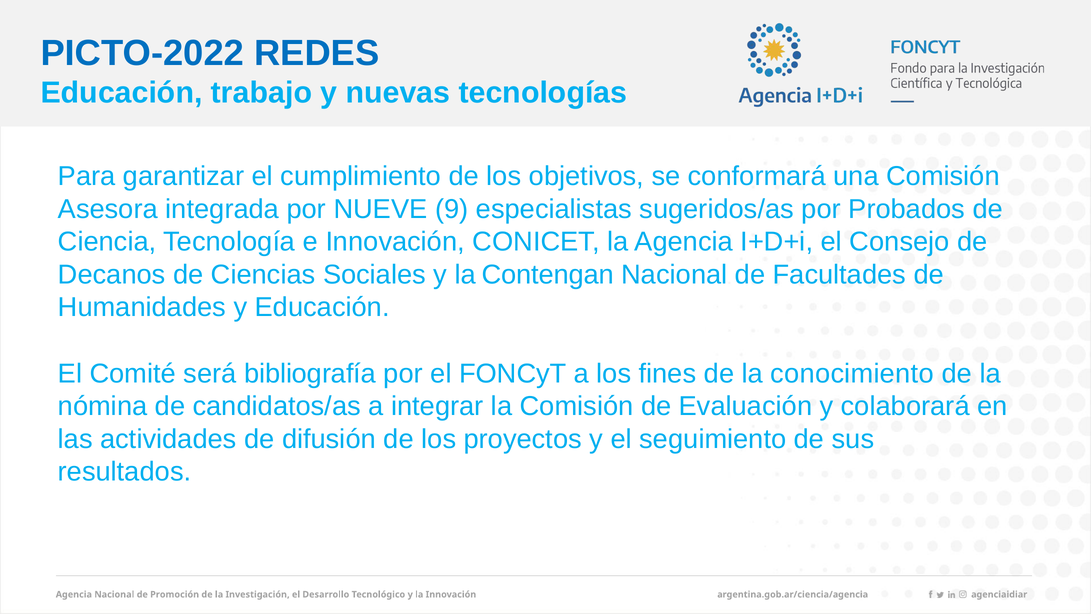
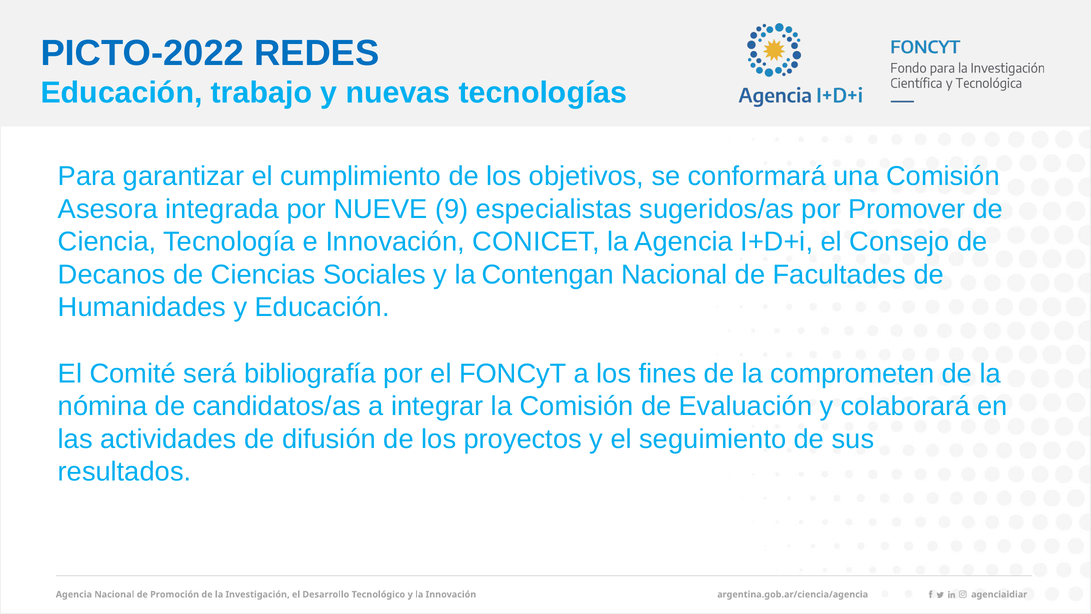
Probados: Probados -> Promover
conocimiento: conocimiento -> comprometen
